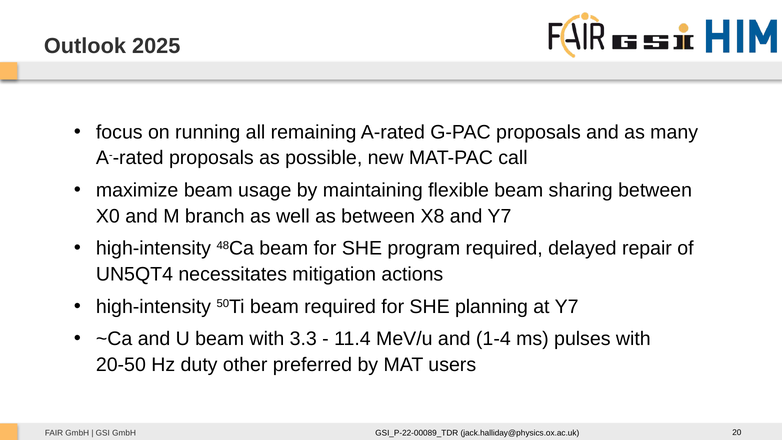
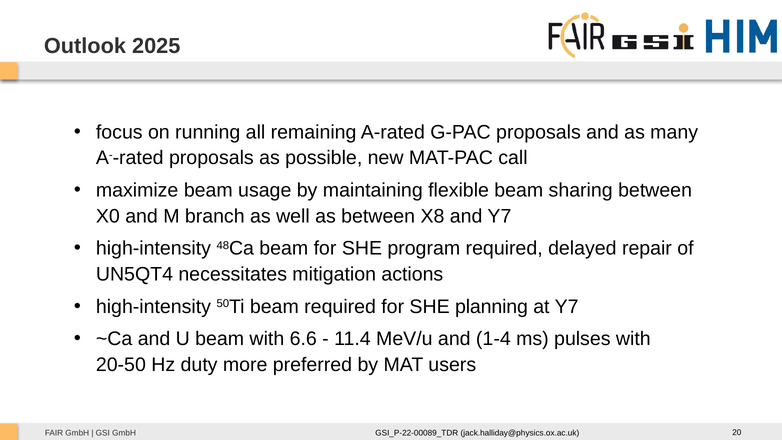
3.3: 3.3 -> 6.6
other: other -> more
